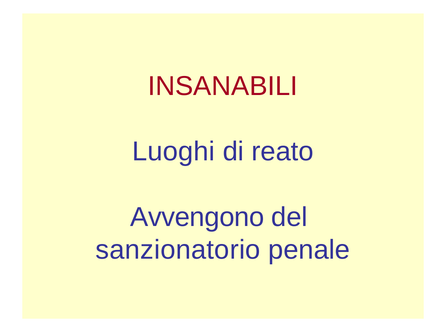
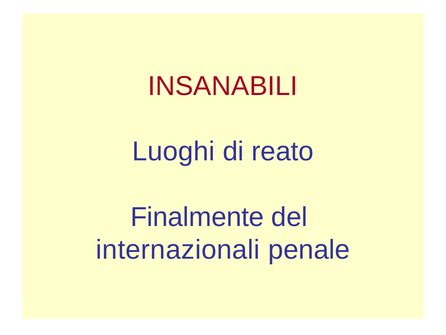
Avvengono: Avvengono -> Finalmente
sanzionatorio: sanzionatorio -> internazionali
